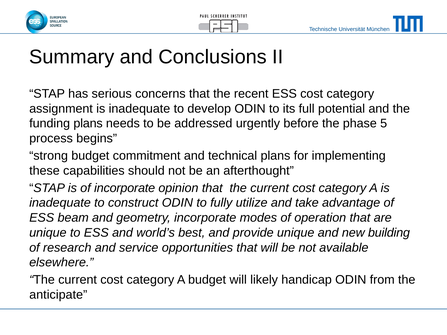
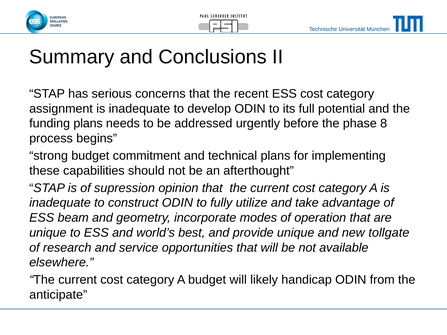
5: 5 -> 8
of incorporate: incorporate -> supression
building: building -> tollgate
